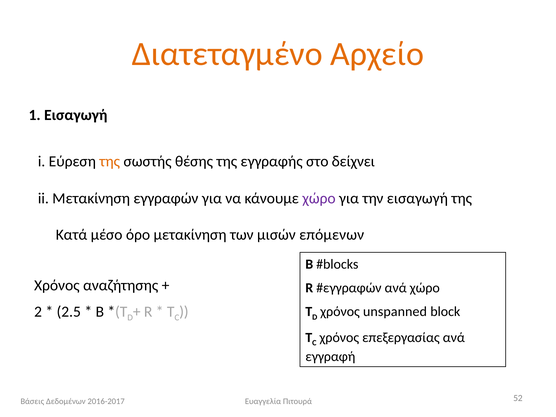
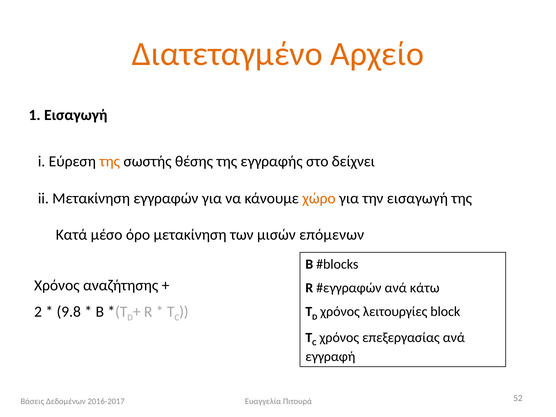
χώρο at (319, 198) colour: purple -> orange
ανά χώρο: χώρο -> κάτω
2.5: 2.5 -> 9.8
unspanned: unspanned -> λειτουργίες
